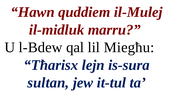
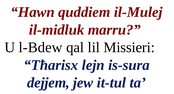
Miegħu: Miegħu -> Missieri
sultan: sultan -> dejjem
